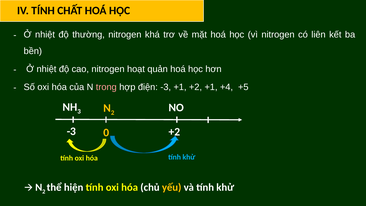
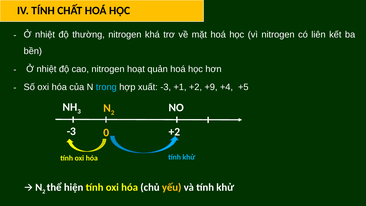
trong colour: pink -> light blue
điện: điện -> xuất
+2 +1: +1 -> +9
